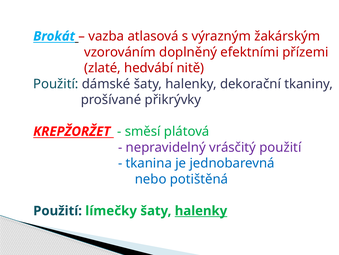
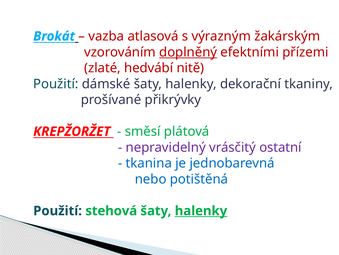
doplněný underline: none -> present
vrásčitý použití: použití -> ostatní
límečky: límečky -> stehová
